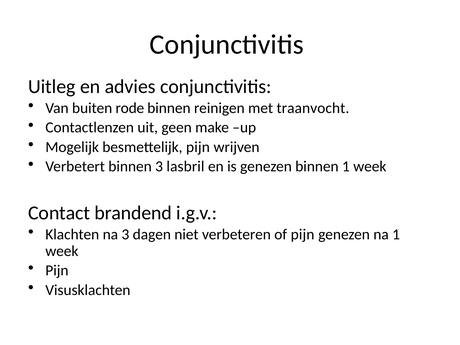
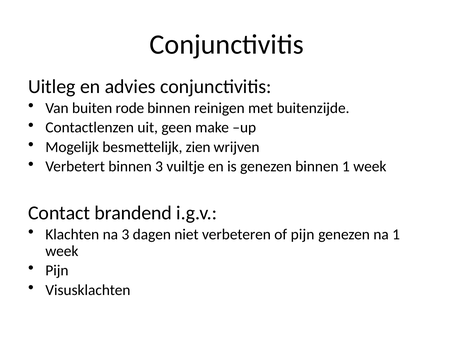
traanvocht: traanvocht -> buitenzijde
besmettelijk pijn: pijn -> zien
lasbril: lasbril -> vuiltje
